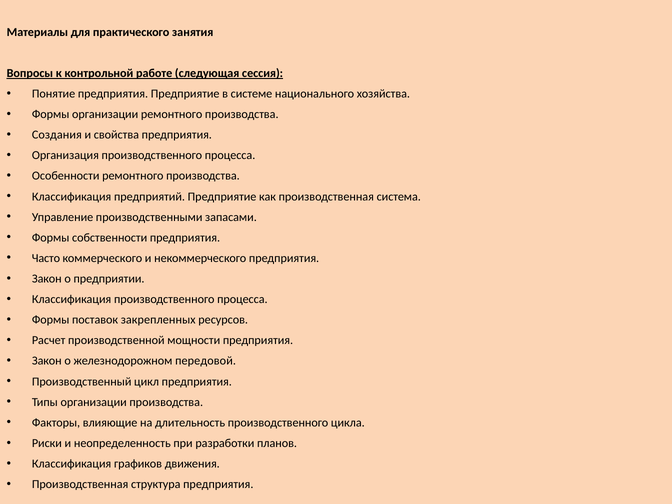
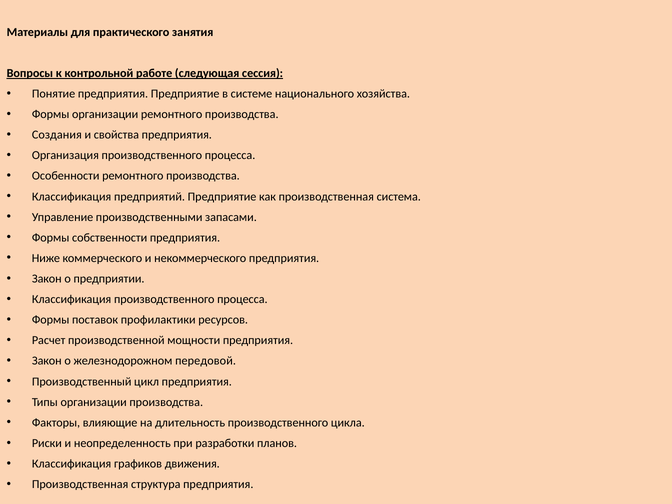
Часто: Часто -> Ниже
закрепленных: закрепленных -> профилактики
